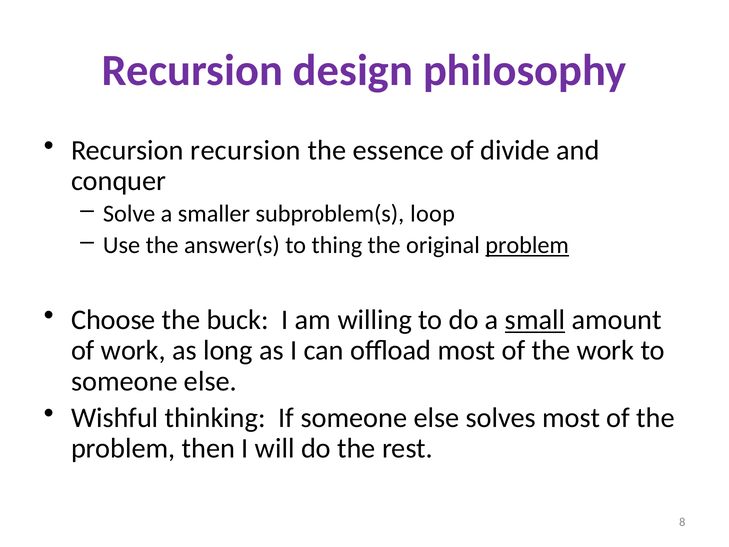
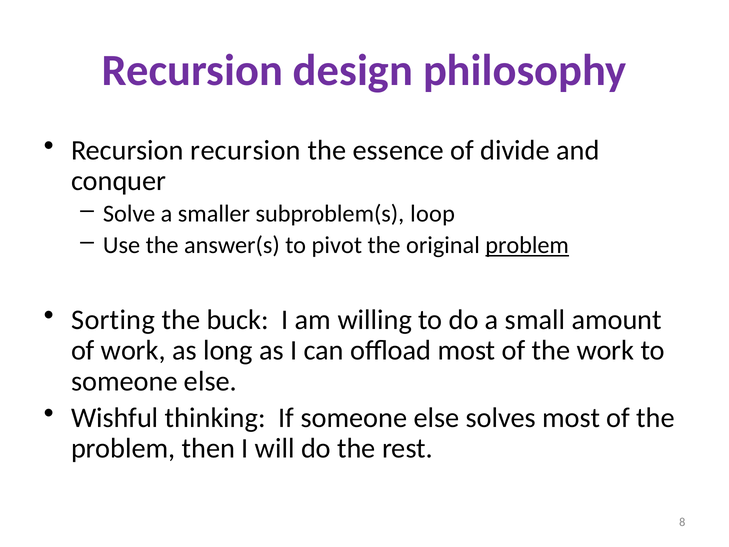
thing: thing -> pivot
Choose: Choose -> Sorting
small underline: present -> none
